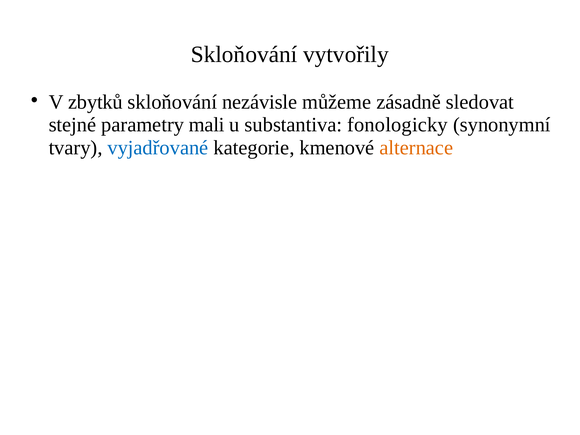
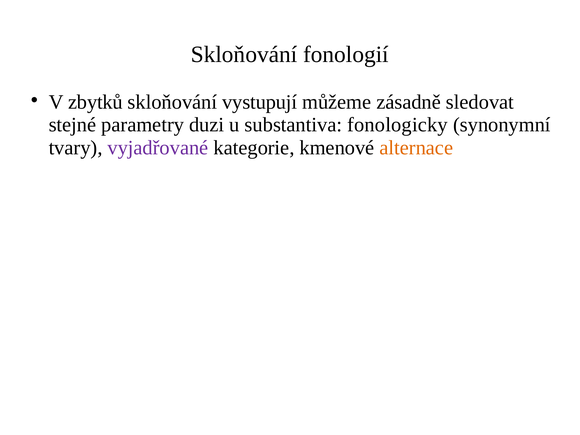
vytvořily: vytvořily -> fonologií
nezávisle: nezávisle -> vystupují
mali: mali -> duzi
vyjadřované colour: blue -> purple
